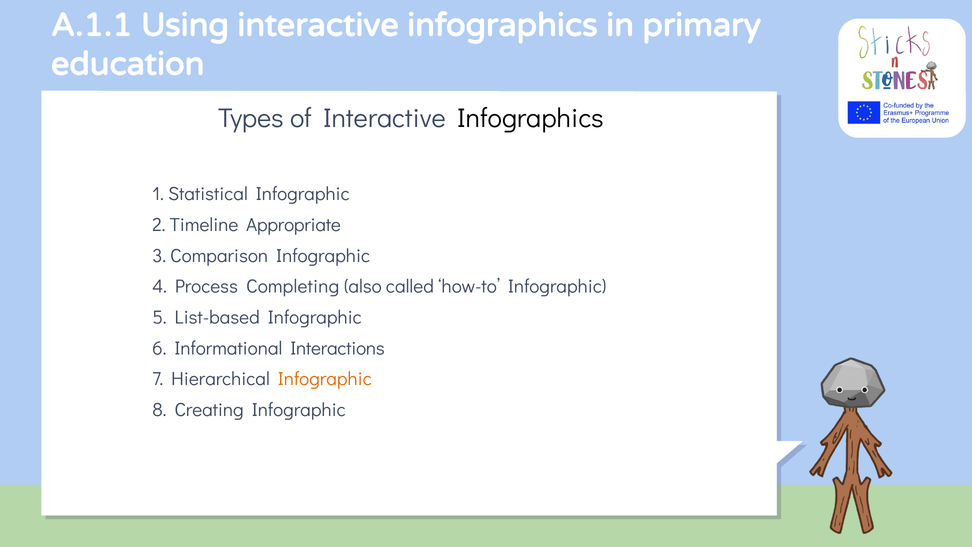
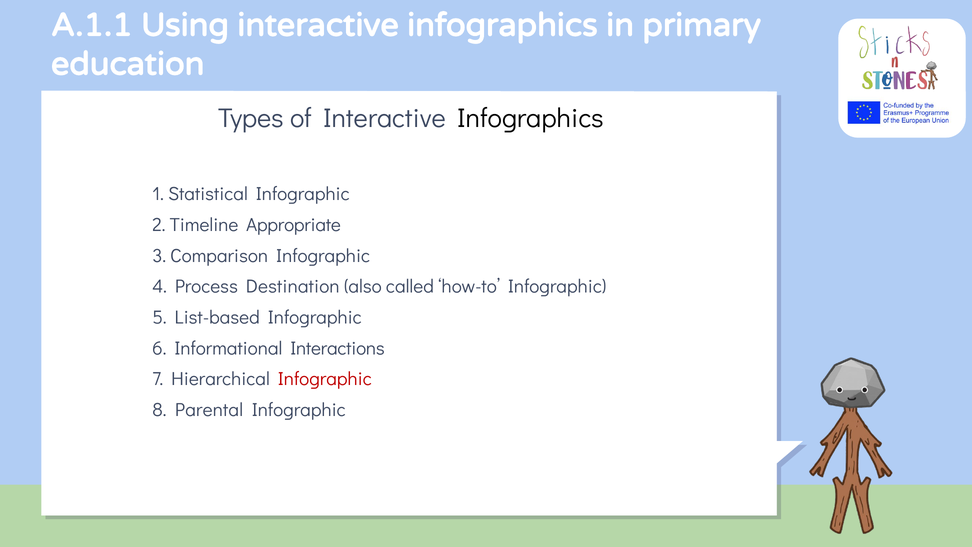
Completing: Completing -> Destination
Infographic at (325, 379) colour: orange -> red
Creating: Creating -> Parental
